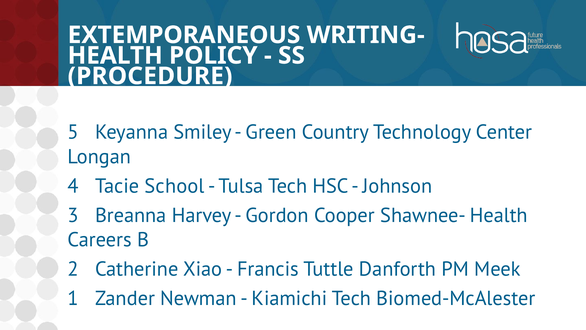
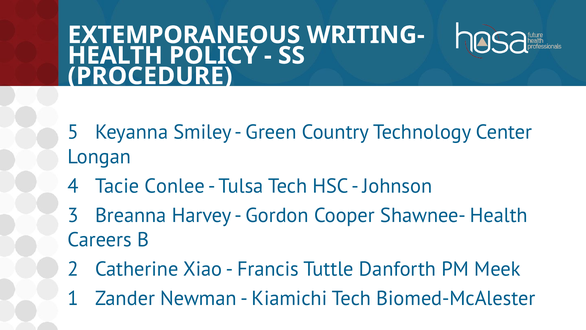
School: School -> Conlee
